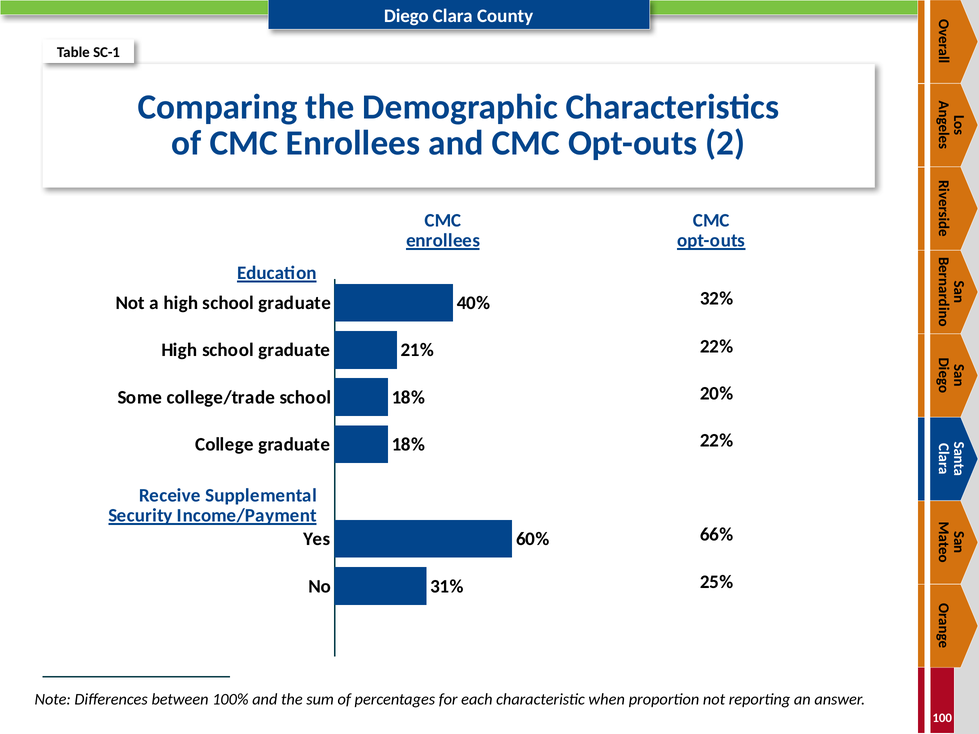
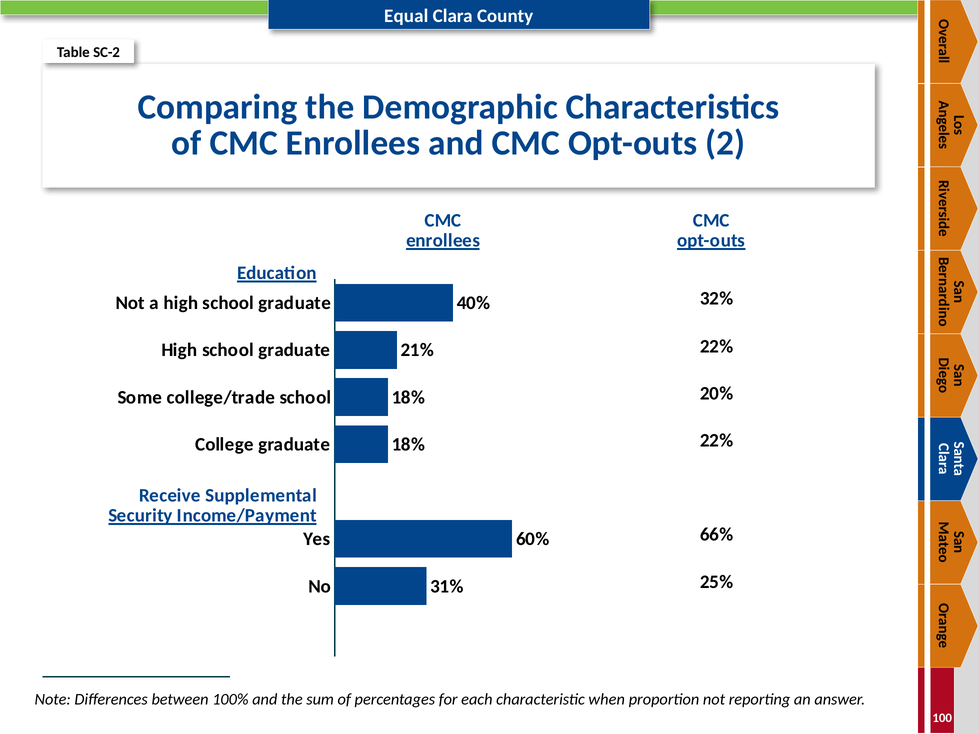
Diego: Diego -> Equal
SC-1: SC-1 -> SC-2
